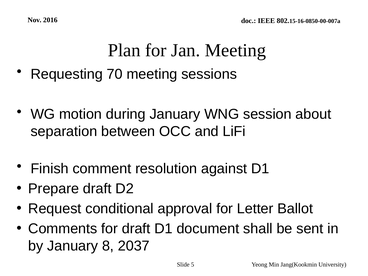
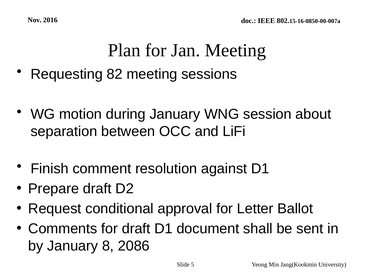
70: 70 -> 82
2037: 2037 -> 2086
